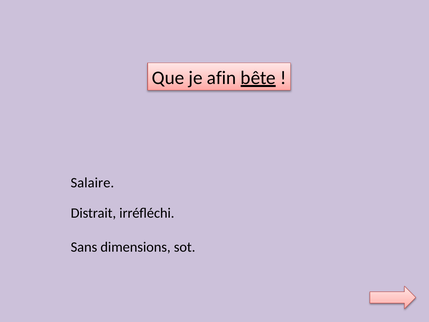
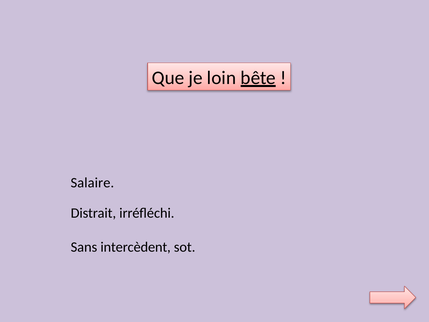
afin: afin -> loin
dimensions: dimensions -> intercèdent
